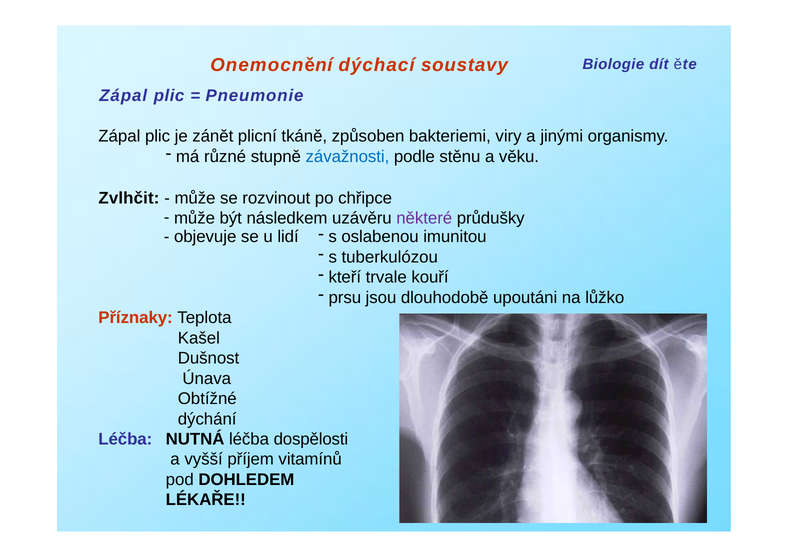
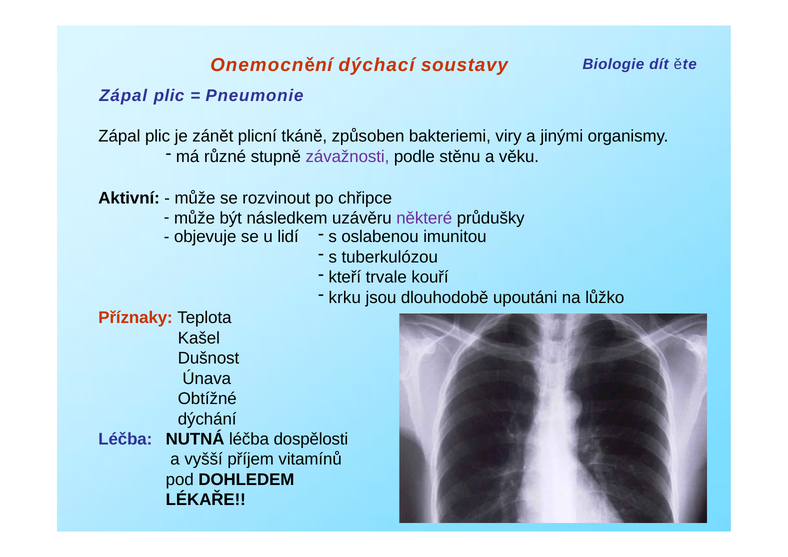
závažnosti colour: blue -> purple
Zvlhčit: Zvlhčit -> Aktivní
prsu: prsu -> krku
